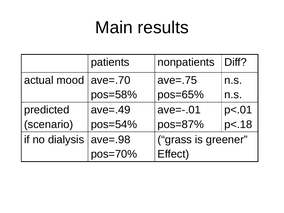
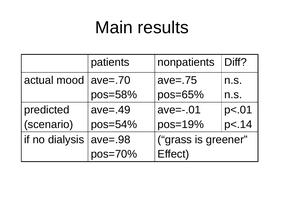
pos=87%: pos=87% -> pos=19%
p<.18: p<.18 -> p<.14
